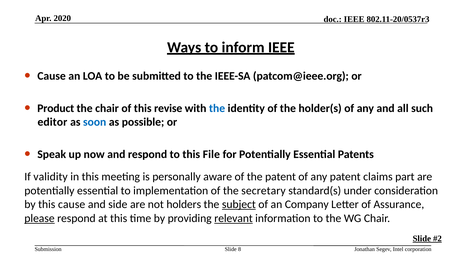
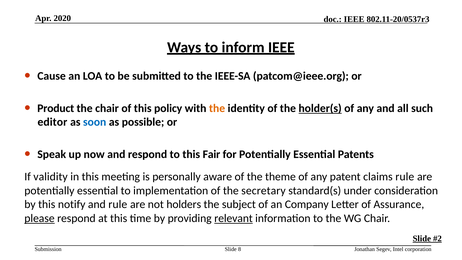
revise: revise -> policy
the at (217, 108) colour: blue -> orange
holder(s underline: none -> present
File: File -> Fair
the patent: patent -> theme
claims part: part -> rule
this cause: cause -> notify
and side: side -> rule
subject underline: present -> none
